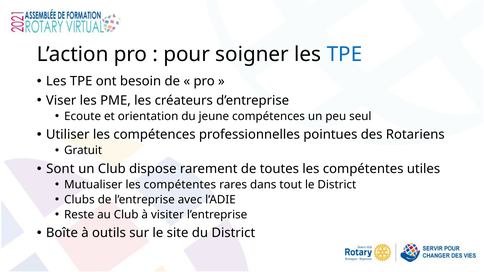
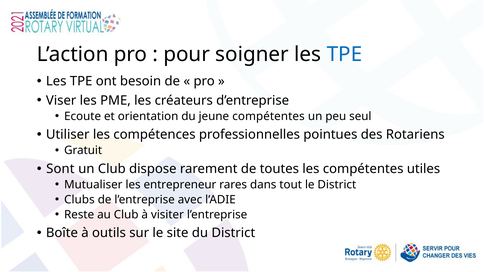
jeune compétences: compétences -> compétentes
Mutualiser les compétentes: compétentes -> entrepreneur
